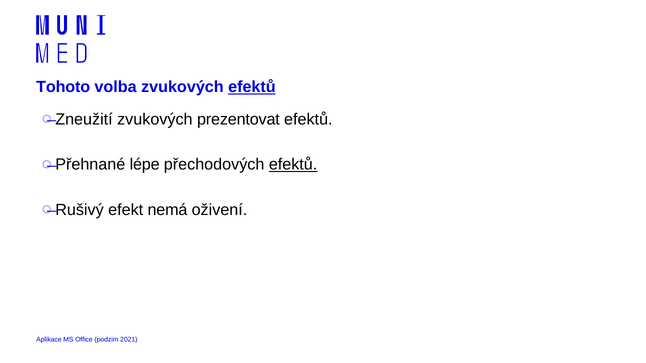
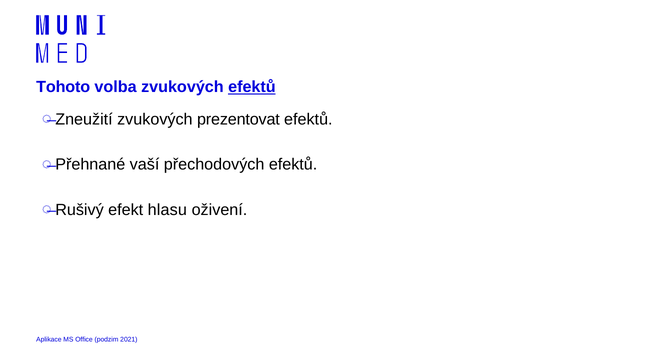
lépe: lépe -> vaší
efektů at (293, 165) underline: present -> none
nemá: nemá -> hlasu
